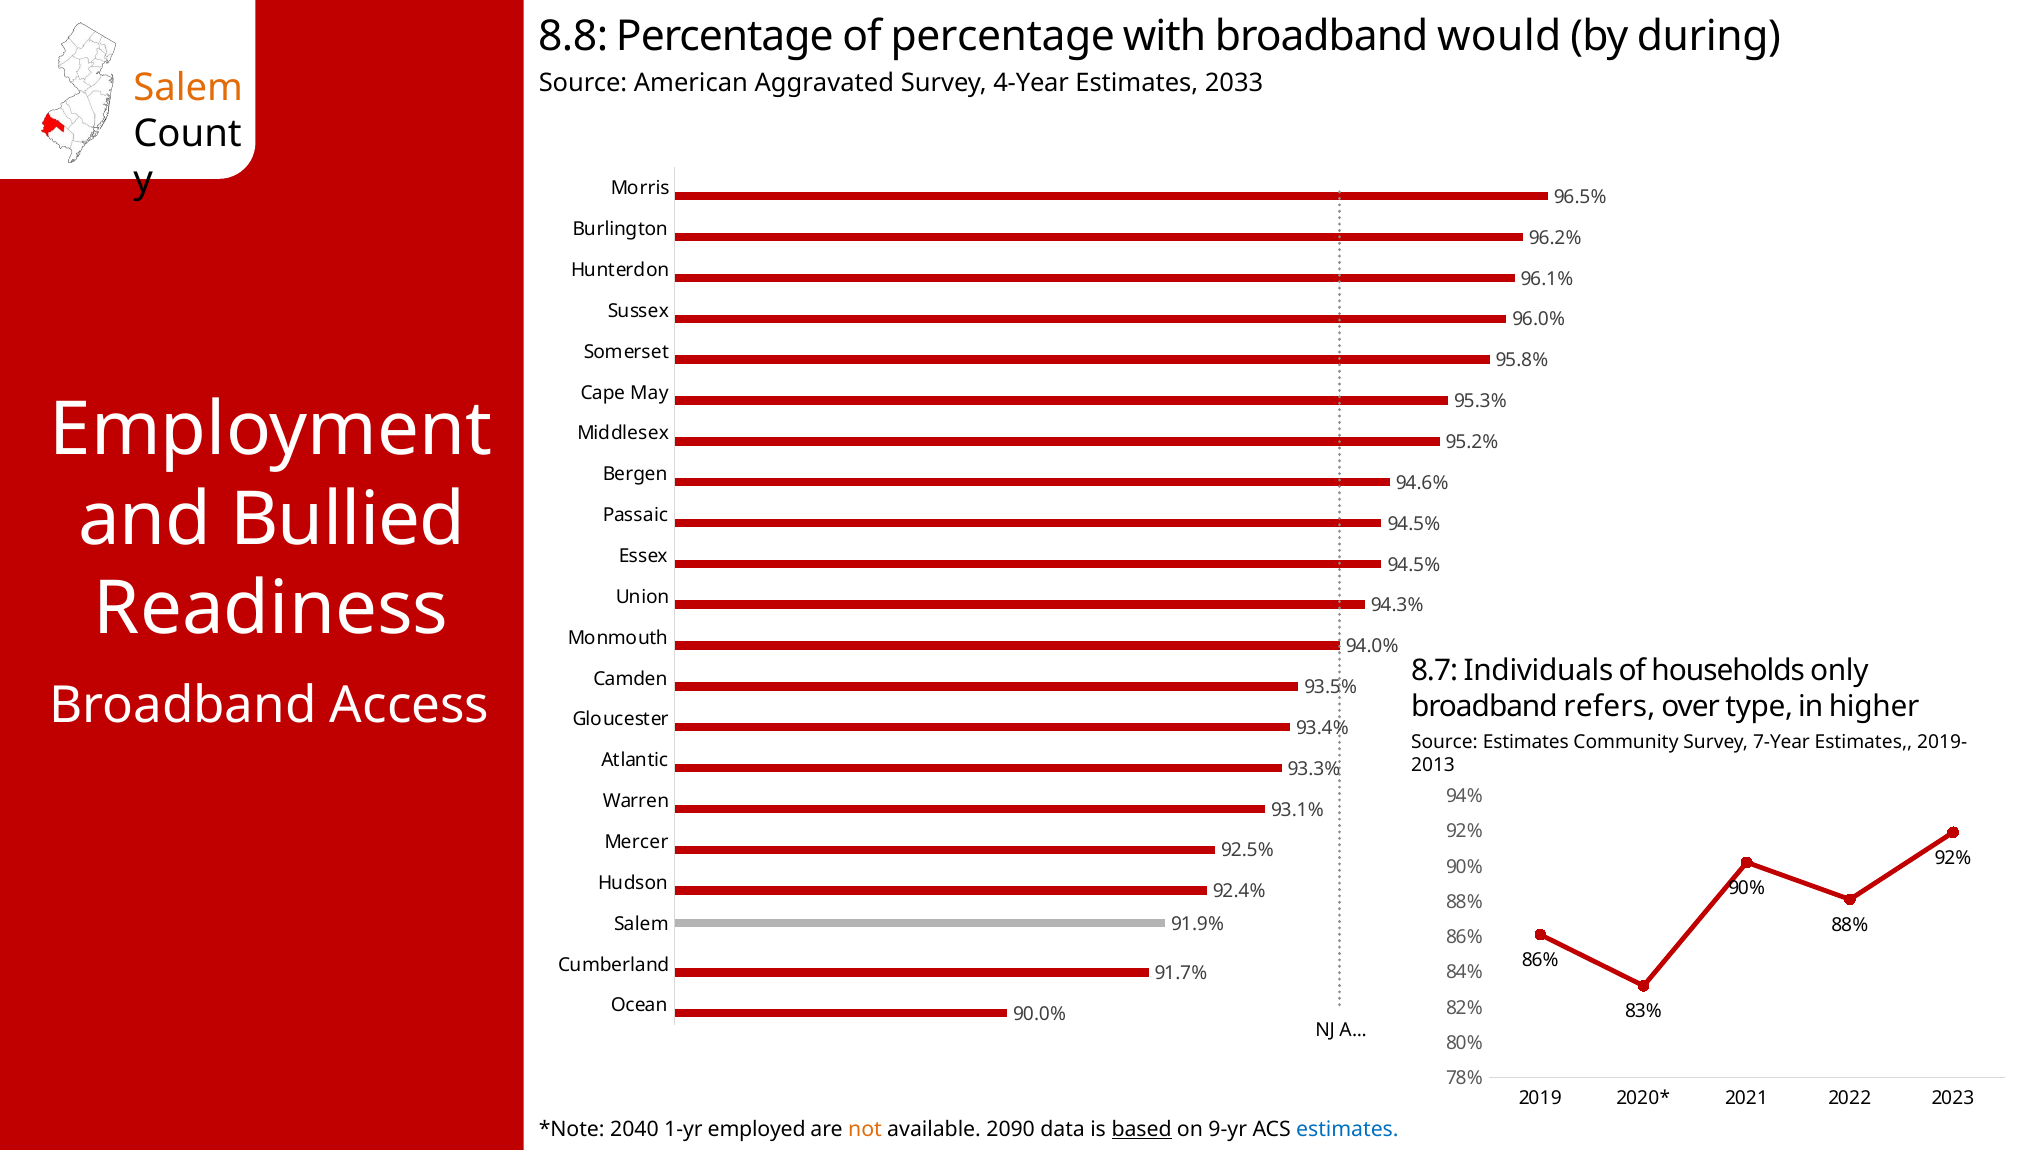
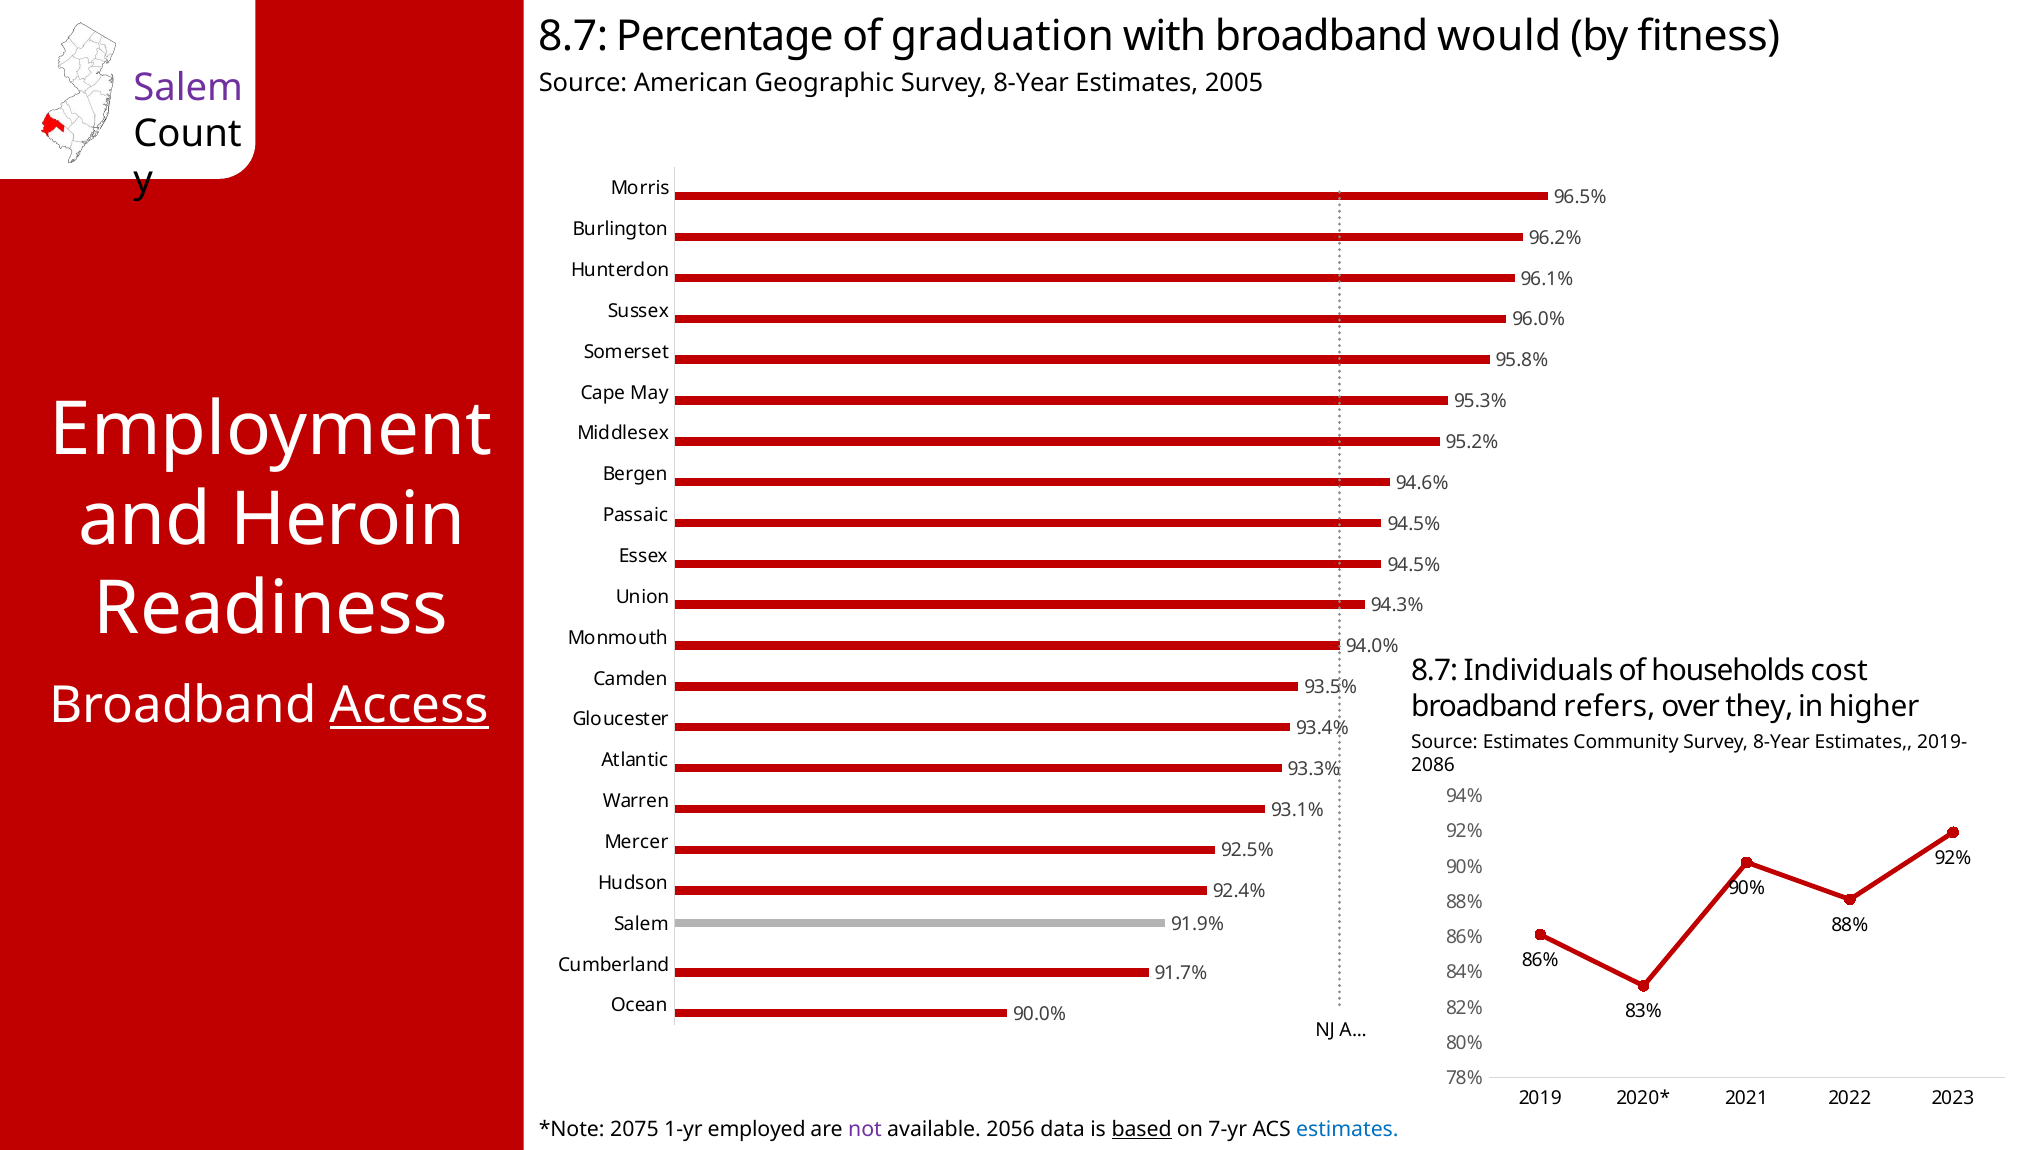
8.8 at (573, 36): 8.8 -> 8.7
of percentage: percentage -> graduation
during: during -> fitness
Aggravated: Aggravated -> Geographic
4-Year at (1031, 83): 4-Year -> 8-Year
2033: 2033 -> 2005
Salem at (188, 87) colour: orange -> purple
Bullied: Bullied -> Heroin
only: only -> cost
Access underline: none -> present
type: type -> they
Community Survey 7-Year: 7-Year -> 8-Year
2013: 2013 -> 2086
2040: 2040 -> 2075
not colour: orange -> purple
2090: 2090 -> 2056
9-yr: 9-yr -> 7-yr
